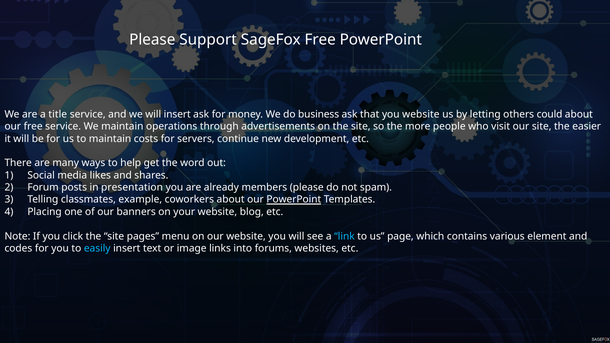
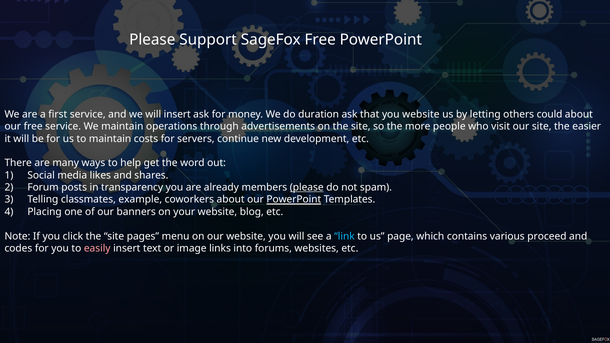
title: title -> first
business: business -> duration
presentation: presentation -> transparency
please at (307, 187) underline: none -> present
element: element -> proceed
easily colour: light blue -> pink
